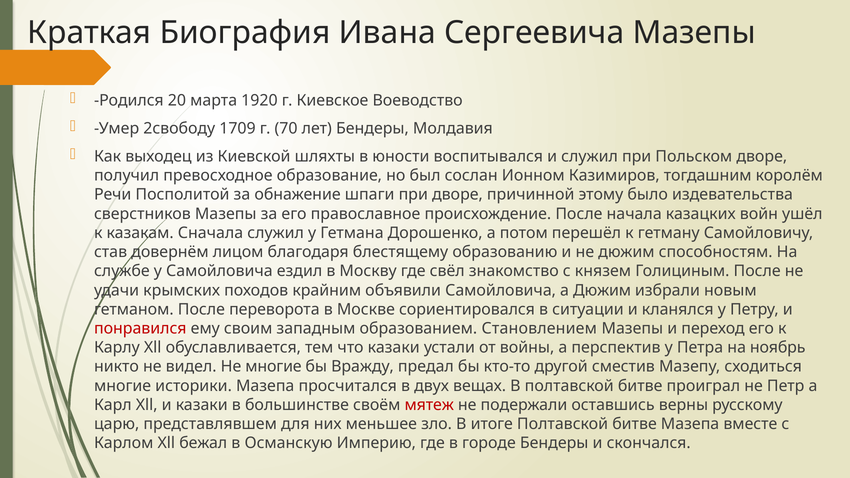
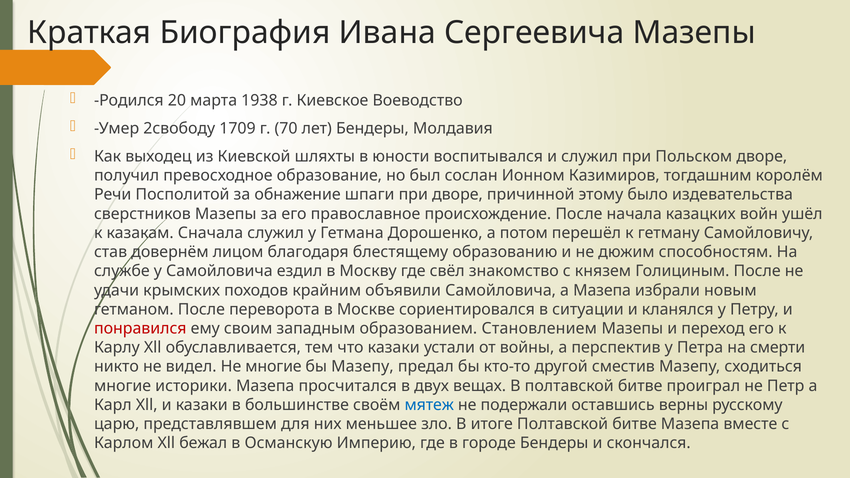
1920: 1920 -> 1938
а Дюжим: Дюжим -> Мазепа
ноябрь: ноябрь -> смерти
бы Вражду: Вражду -> Мазепу
мятеж colour: red -> blue
